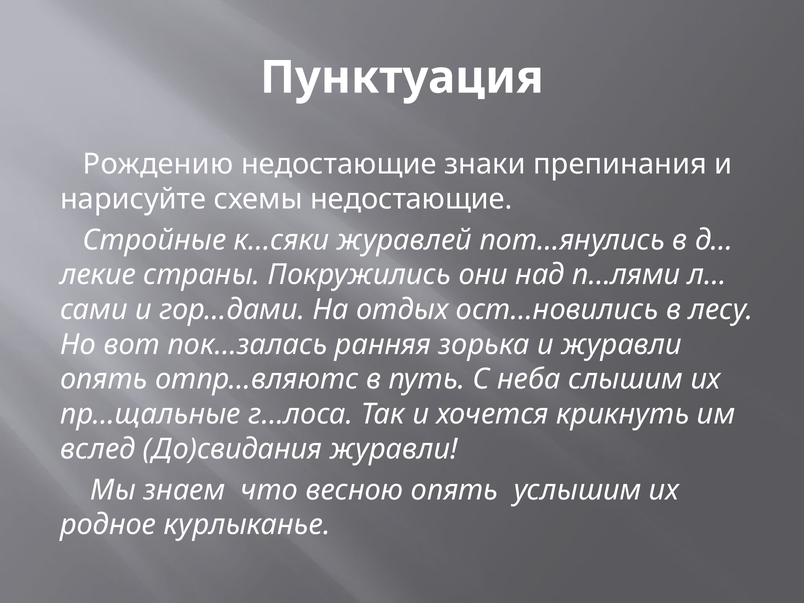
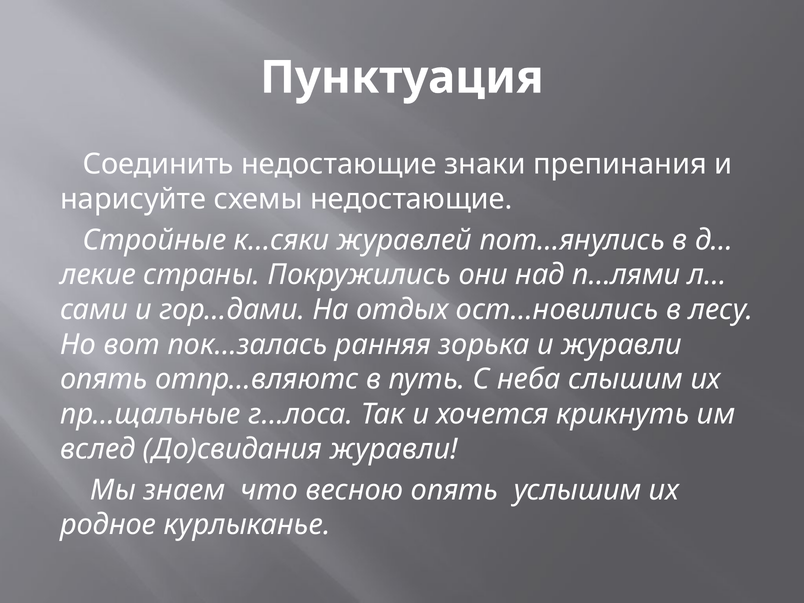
Рождению: Рождению -> Соединить
